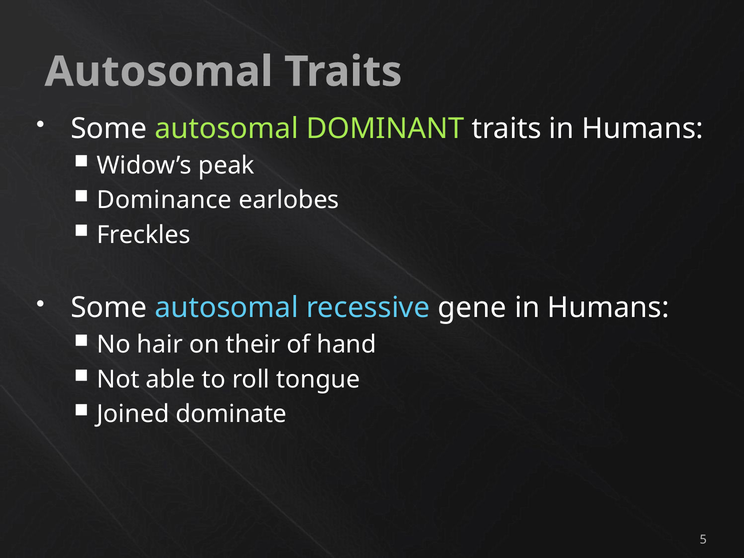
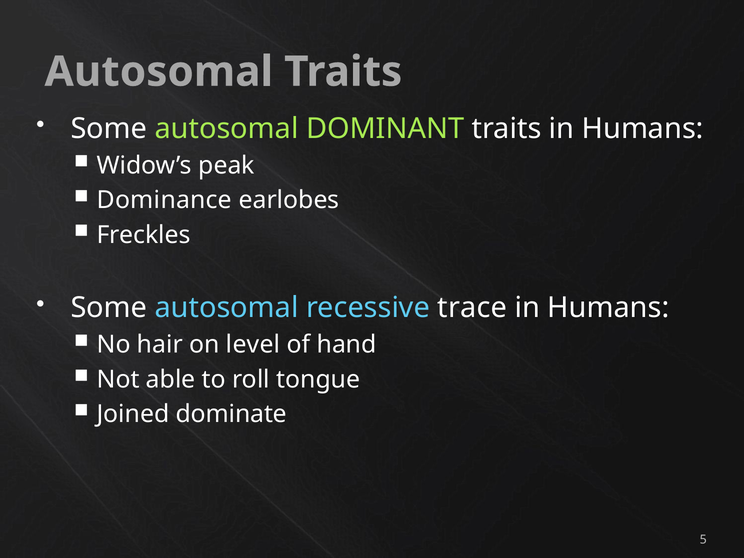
gene: gene -> trace
their: their -> level
